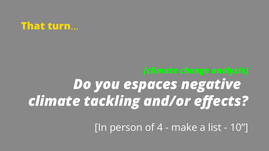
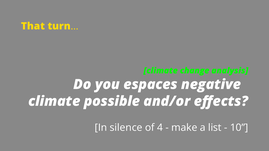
tackling: tackling -> possible
person: person -> silence
